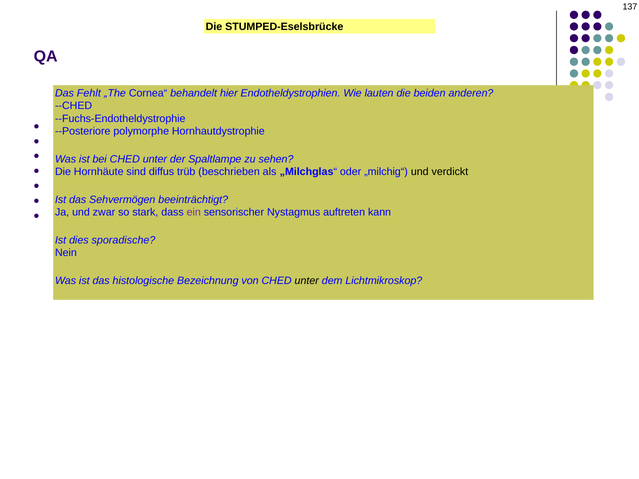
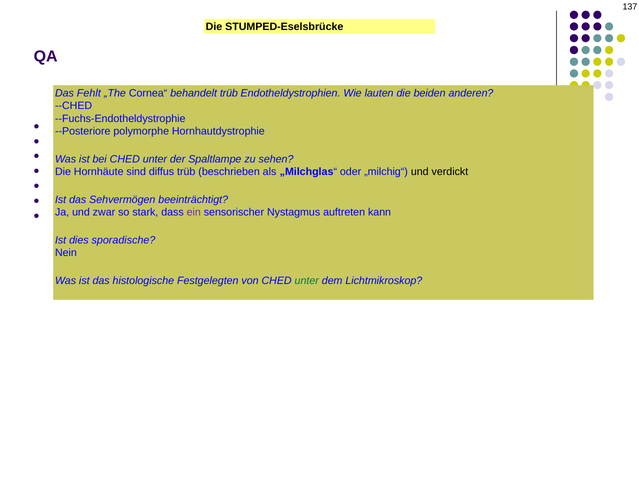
behandelt hier: hier -> trüb
Bezeichnung: Bezeichnung -> Festgelegten
unter at (307, 281) colour: black -> green
